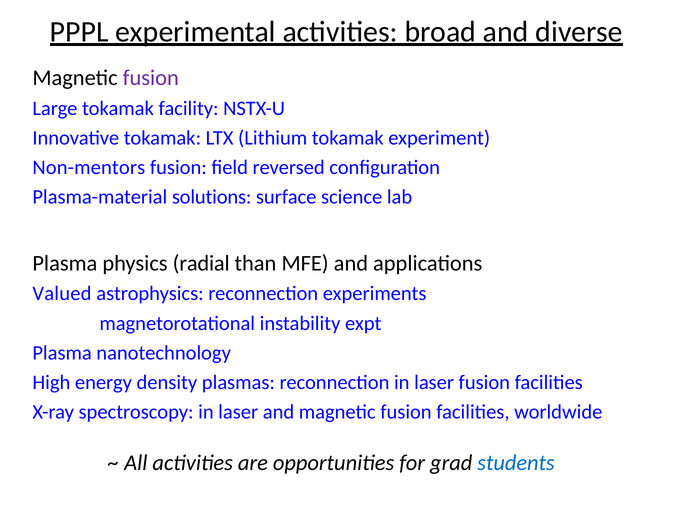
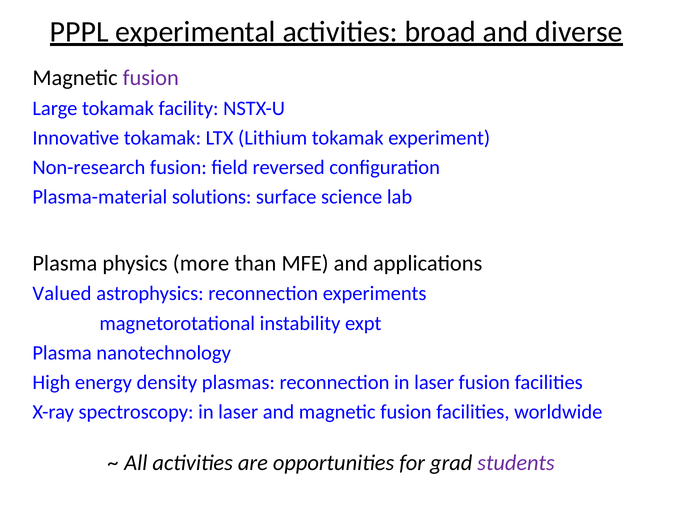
Non-mentors: Non-mentors -> Non-research
radial: radial -> more
students colour: blue -> purple
